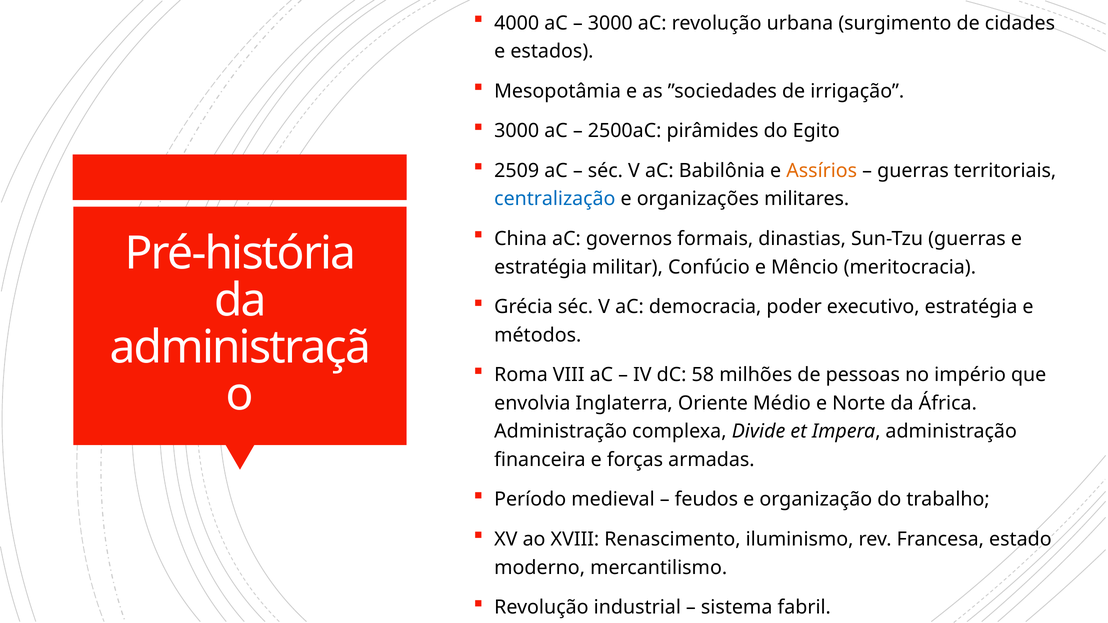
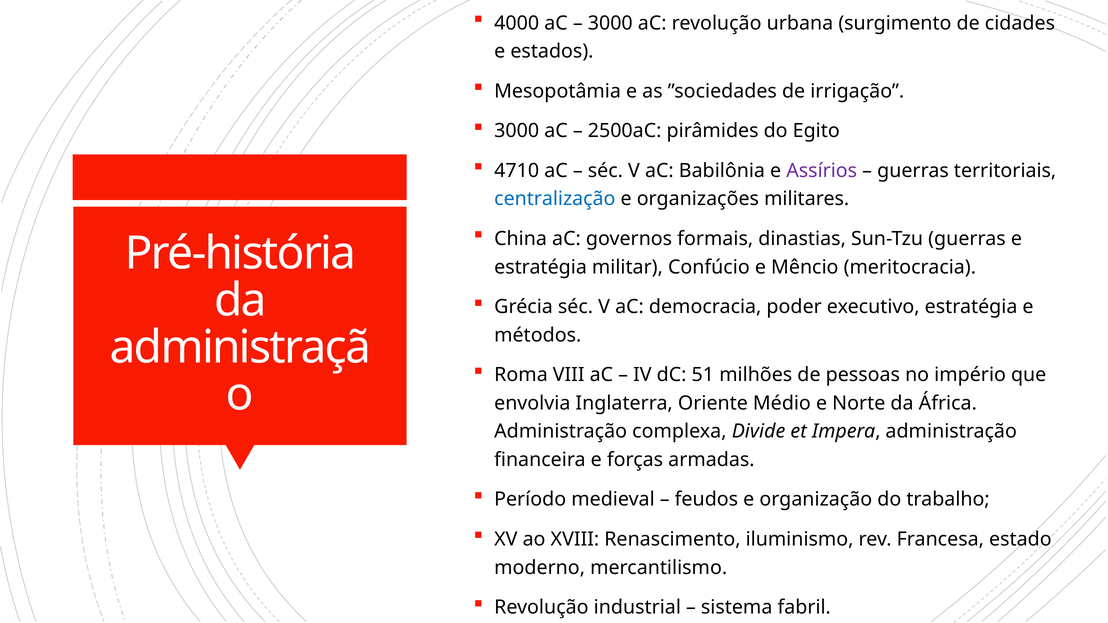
2509: 2509 -> 4710
Assírios colour: orange -> purple
58: 58 -> 51
